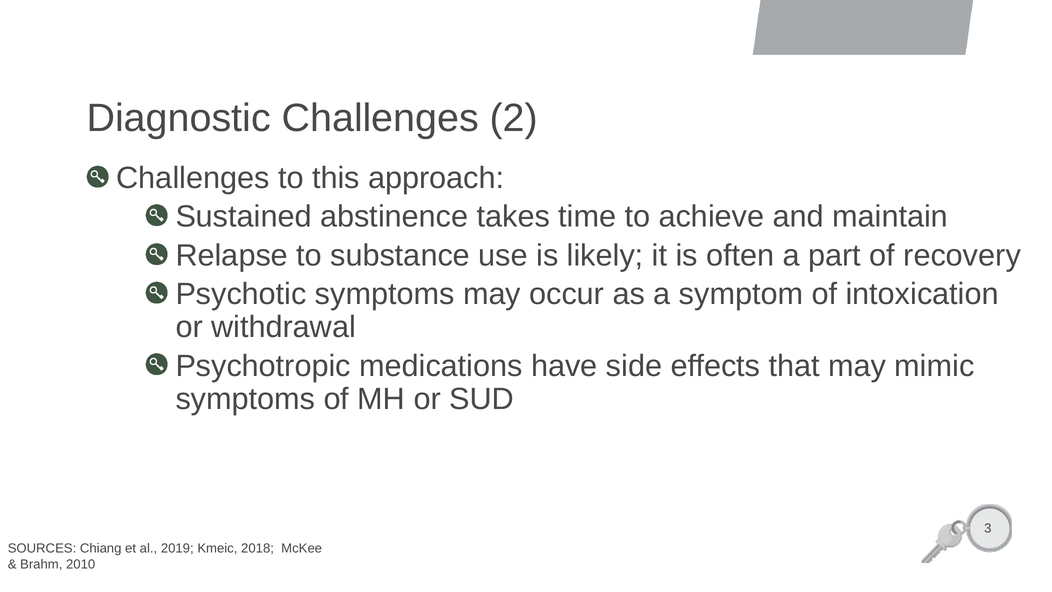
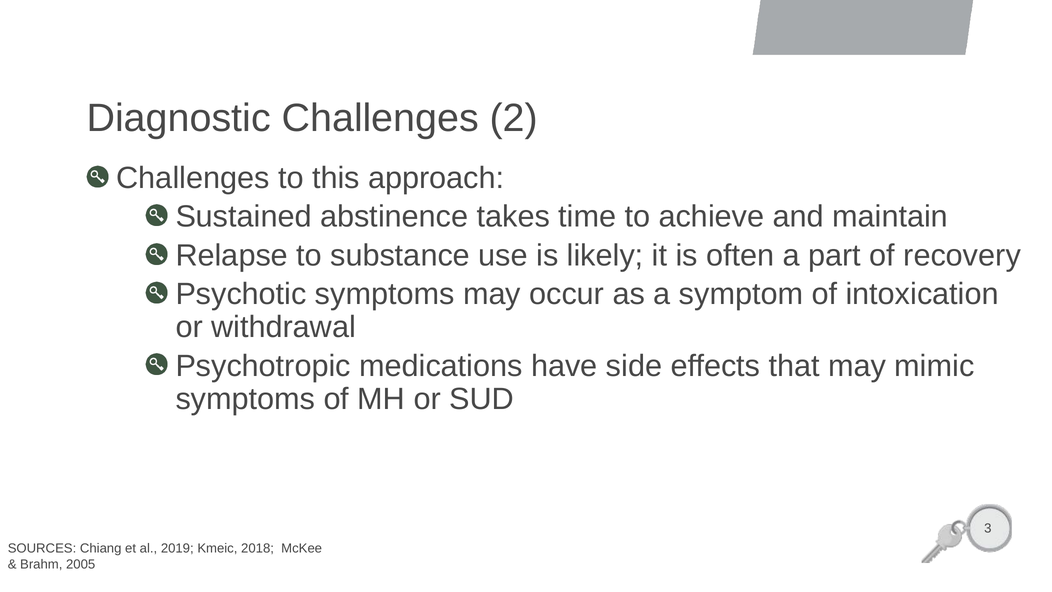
2010: 2010 -> 2005
